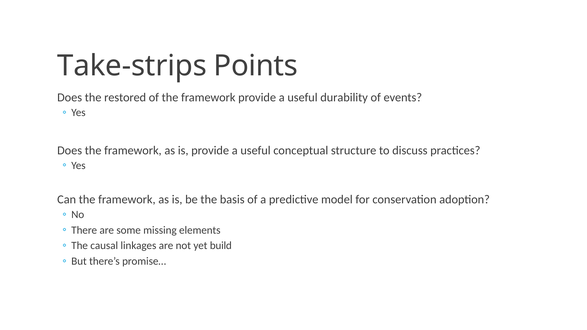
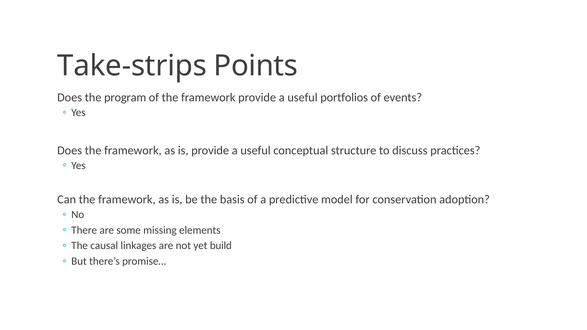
restored: restored -> program
durability: durability -> portfolios
